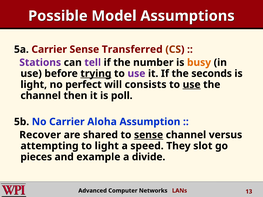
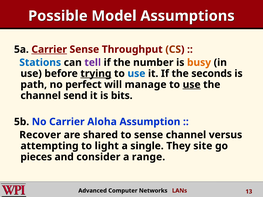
Carrier at (49, 49) underline: none -> present
Transferred: Transferred -> Throughput
Stations colour: purple -> blue
use at (136, 74) colour: purple -> blue
light at (34, 85): light -> path
consists: consists -> manage
then: then -> send
poll: poll -> bits
sense at (149, 135) underline: present -> none
speed: speed -> single
slot: slot -> site
example: example -> consider
divide: divide -> range
